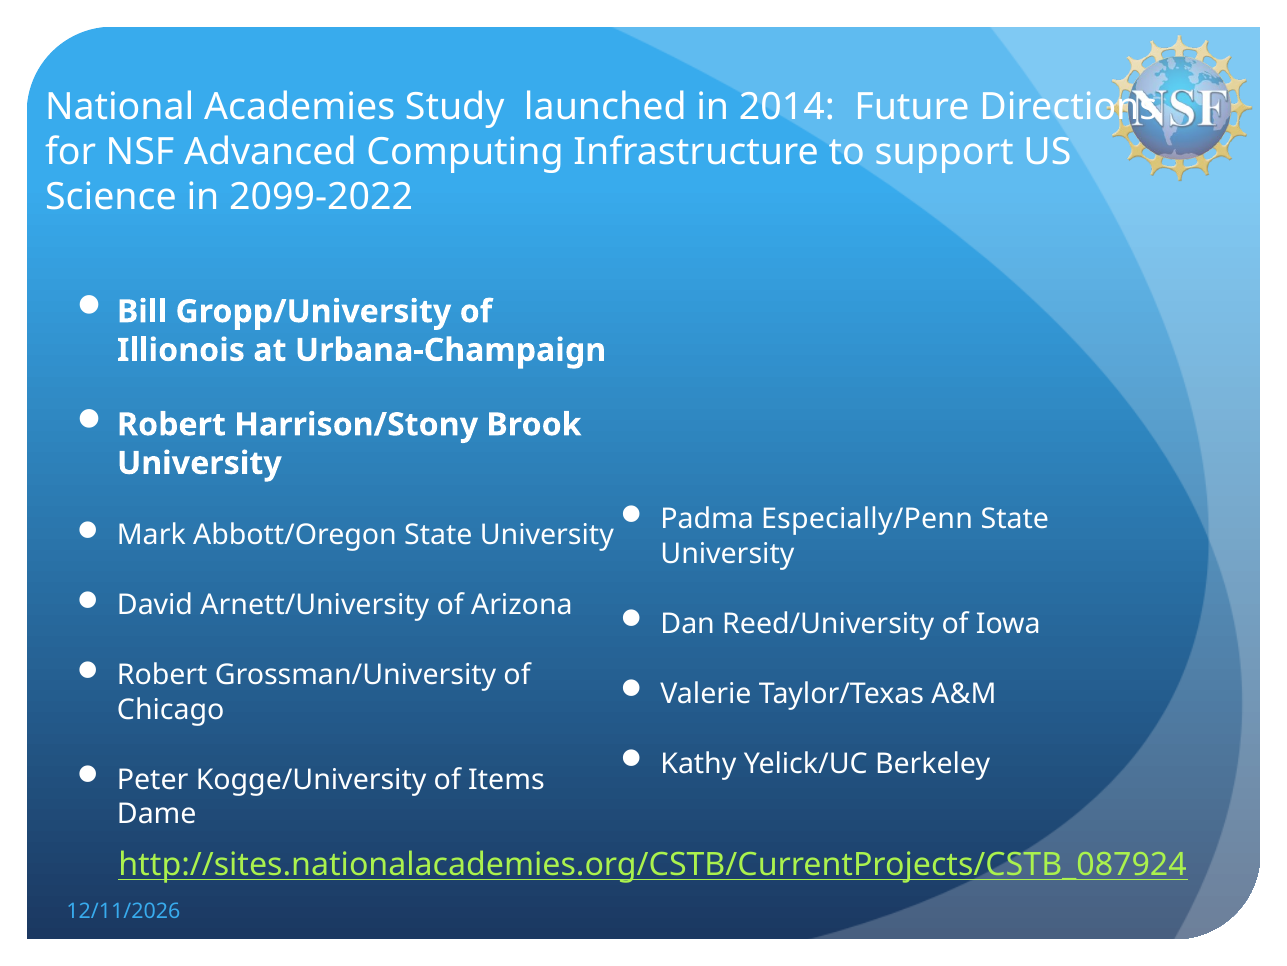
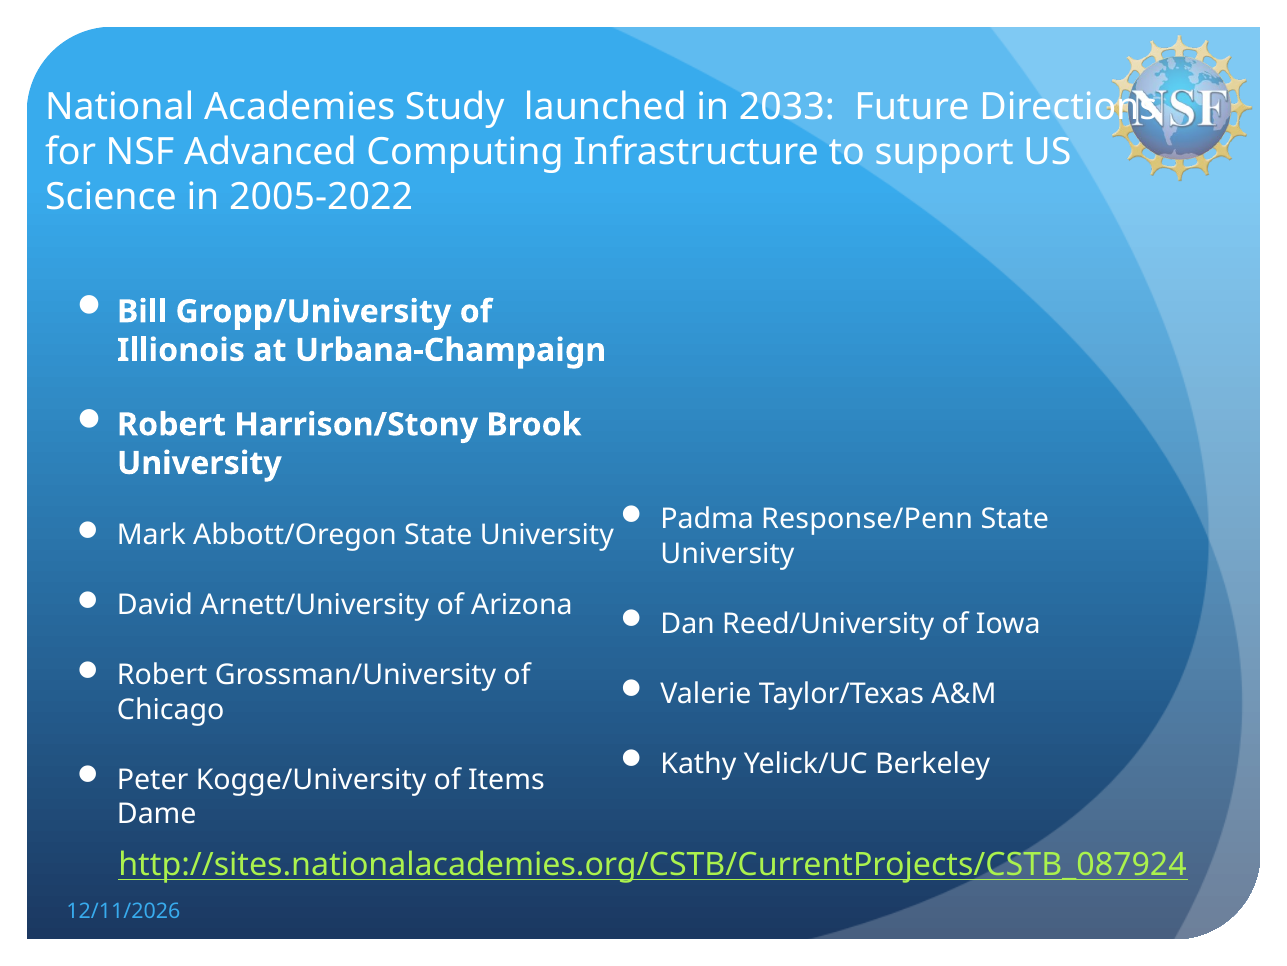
2014: 2014 -> 2033
2099-2022: 2099-2022 -> 2005-2022
Especially/Penn: Especially/Penn -> Response/Penn
